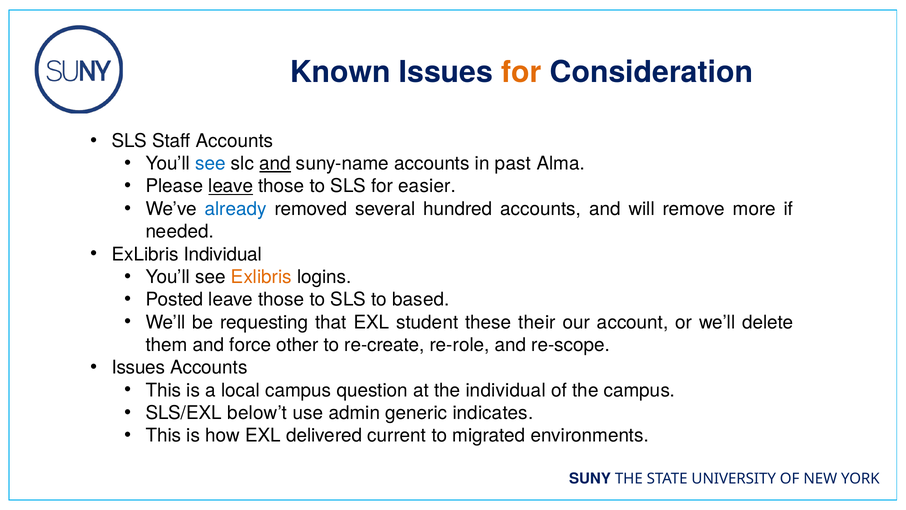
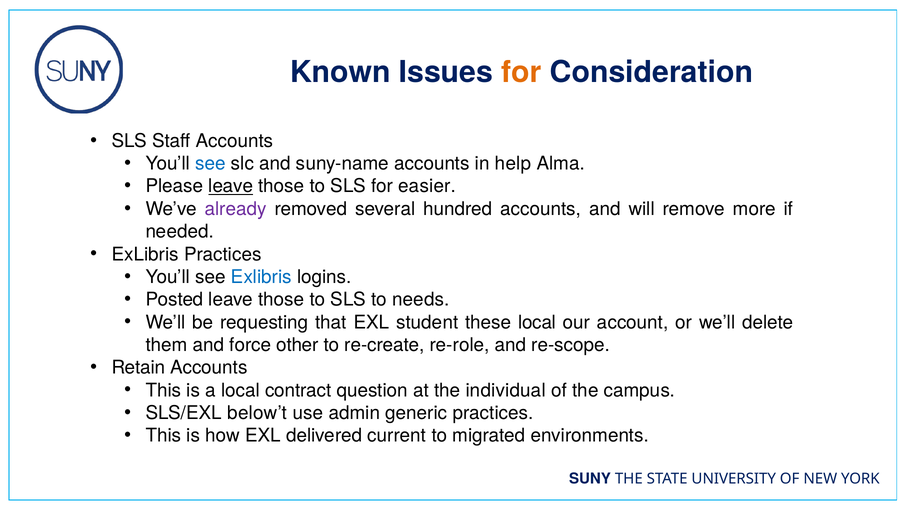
and at (275, 163) underline: present -> none
past: past -> help
already colour: blue -> purple
ExLibris Individual: Individual -> Practices
Exlibris at (261, 277) colour: orange -> blue
based: based -> needs
these their: their -> local
Issues at (138, 367): Issues -> Retain
local campus: campus -> contract
generic indicates: indicates -> practices
